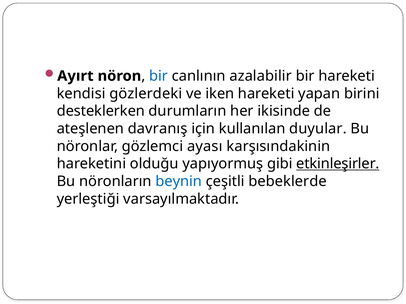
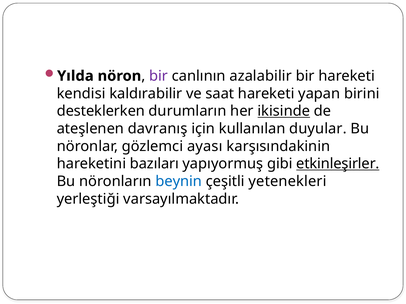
Ayırt: Ayırt -> Yılda
bir at (159, 76) colour: blue -> purple
gözlerdeki: gözlerdeki -> kaldırabilir
iken: iken -> saat
ikisinde underline: none -> present
olduğu: olduğu -> bazıları
bebeklerde: bebeklerde -> yetenekleri
